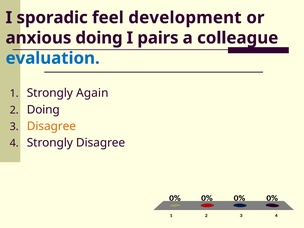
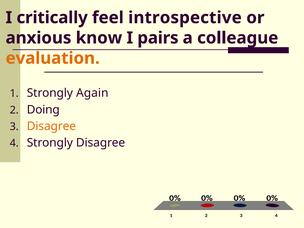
sporadic: sporadic -> critically
development: development -> introspective
anxious doing: doing -> know
evaluation colour: blue -> orange
